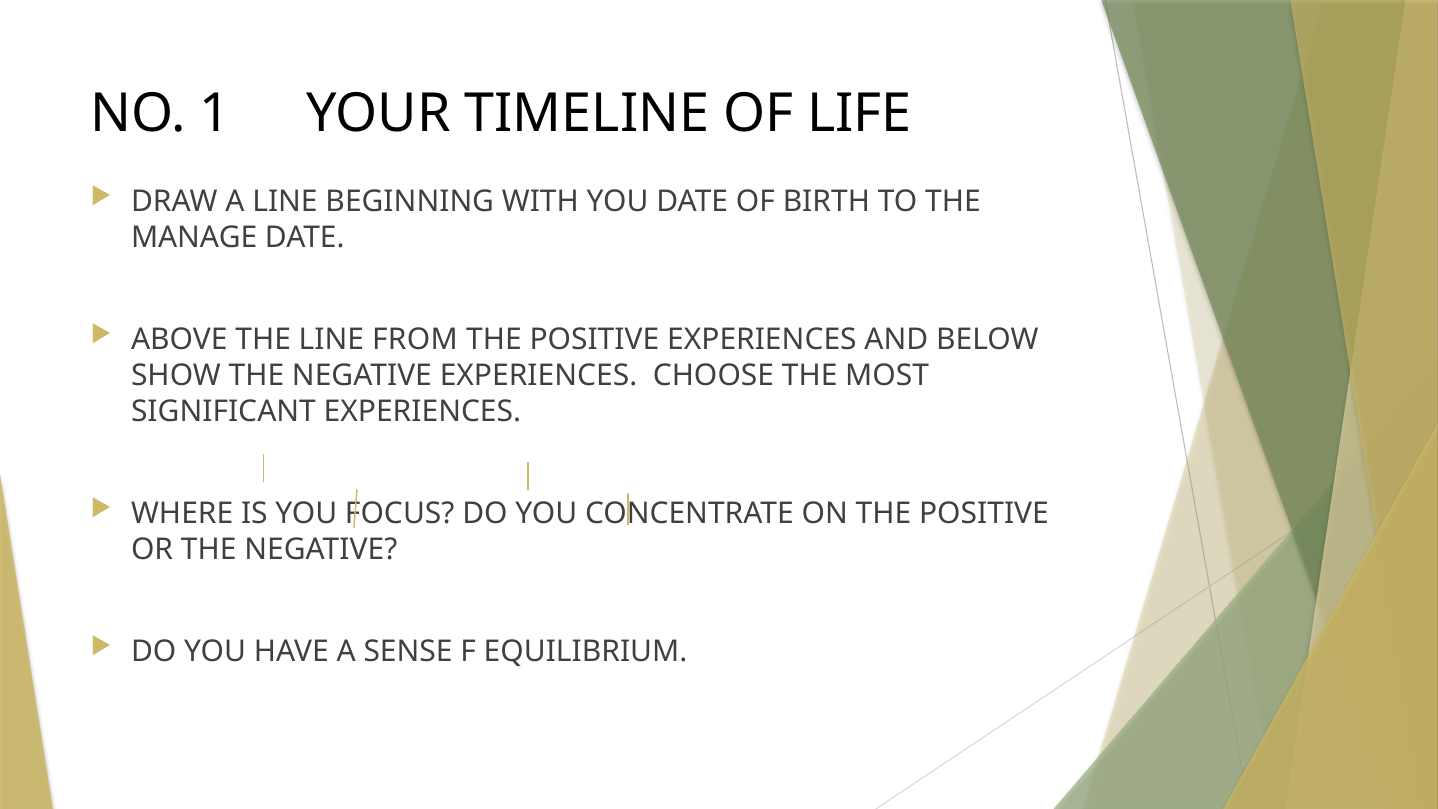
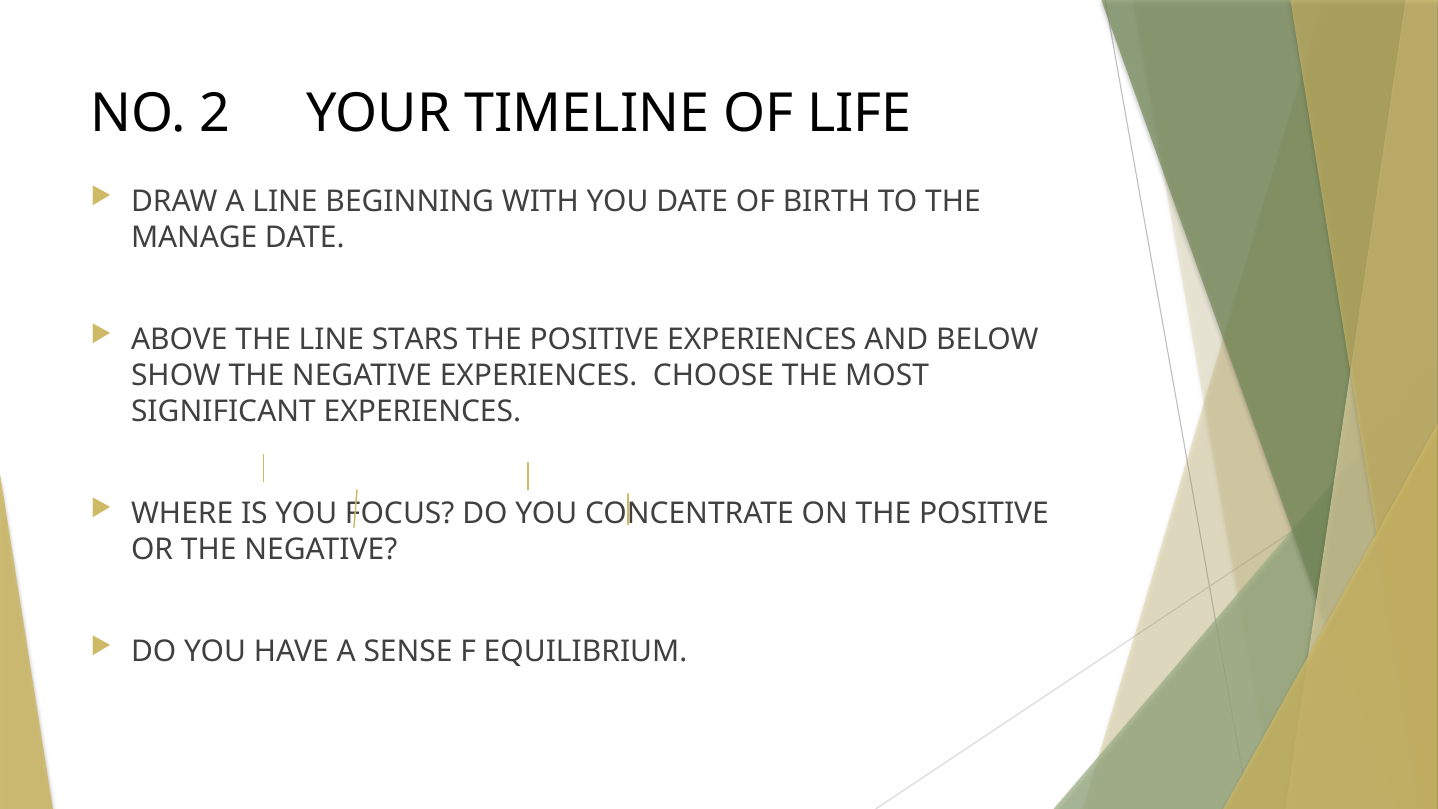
1: 1 -> 2
FROM: FROM -> STARS
